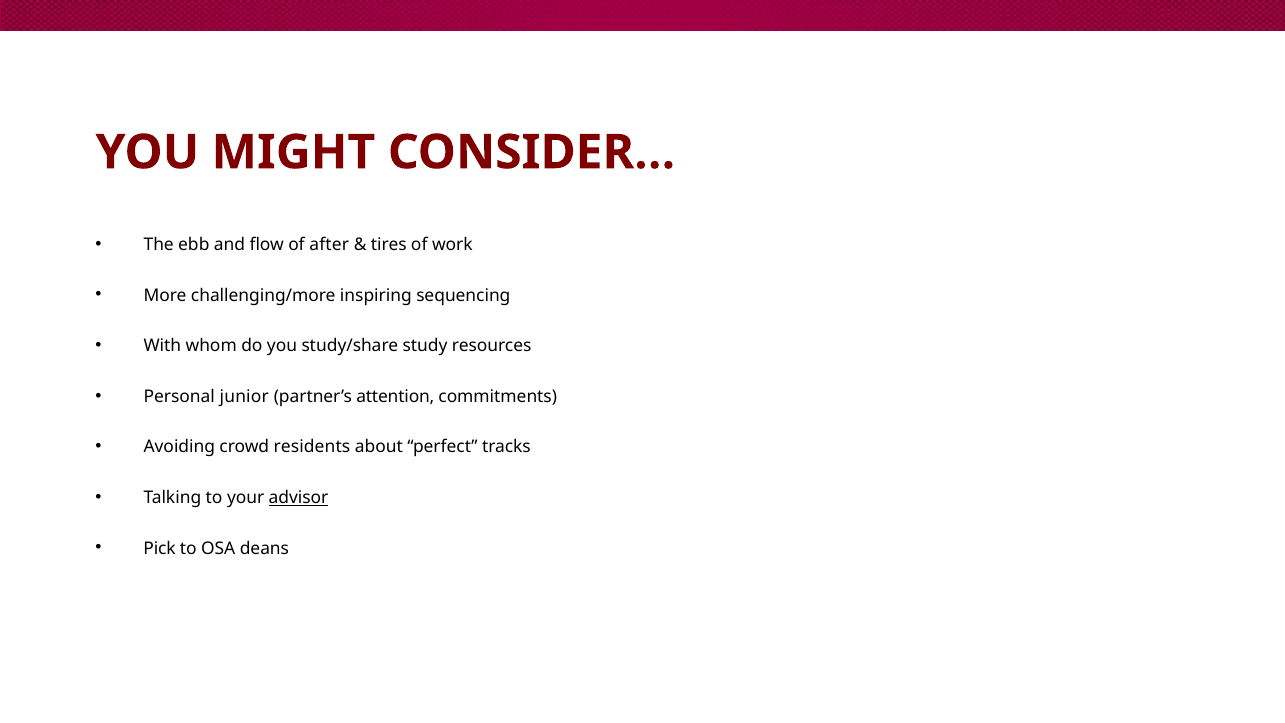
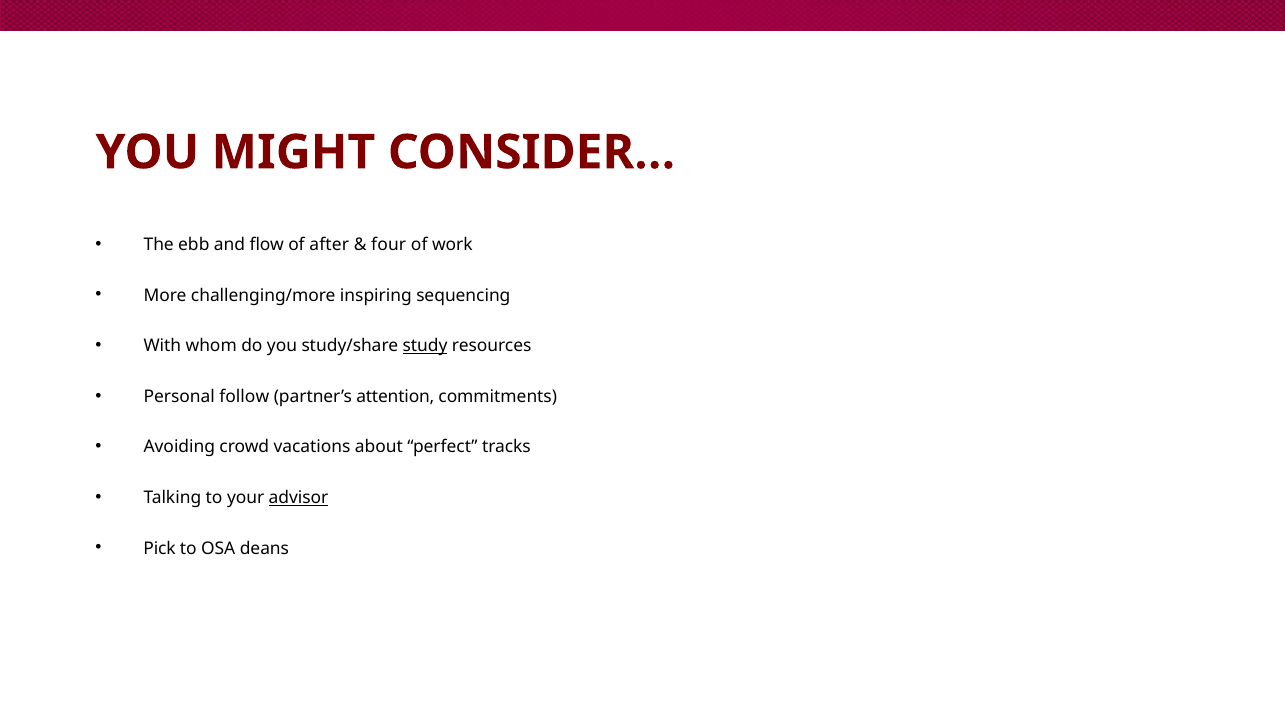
tires: tires -> four
study underline: none -> present
junior: junior -> follow
residents: residents -> vacations
